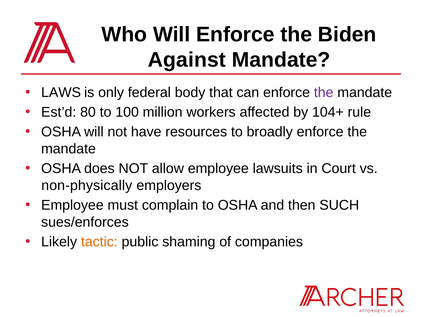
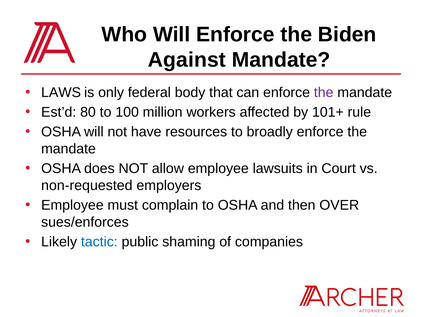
104+: 104+ -> 101+
non-physically: non-physically -> non-requested
SUCH: SUCH -> OVER
tactic colour: orange -> blue
